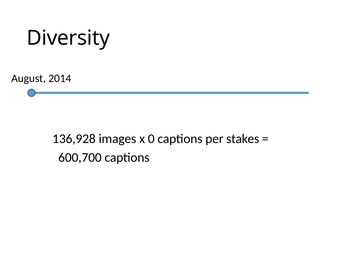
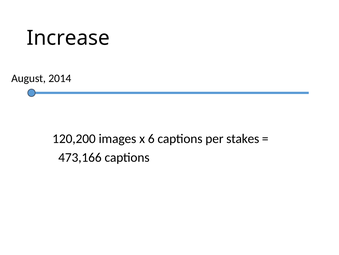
Diversity: Diversity -> Increase
136,928: 136,928 -> 120,200
0: 0 -> 6
600,700: 600,700 -> 473,166
